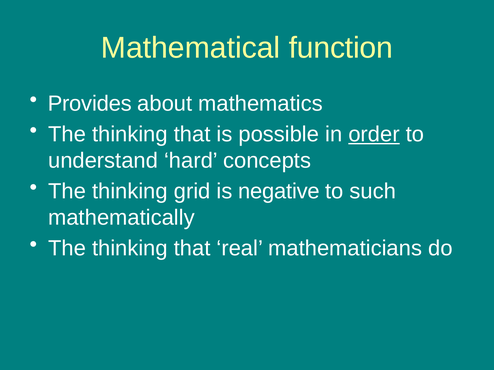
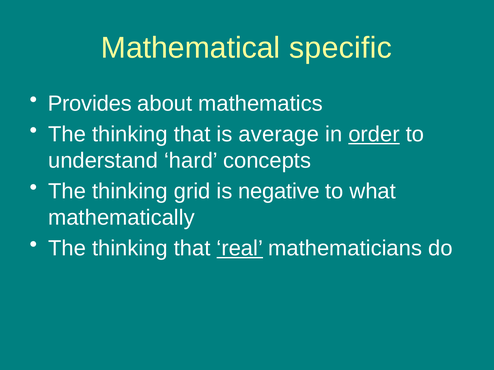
function: function -> specific
possible: possible -> average
such: such -> what
real underline: none -> present
